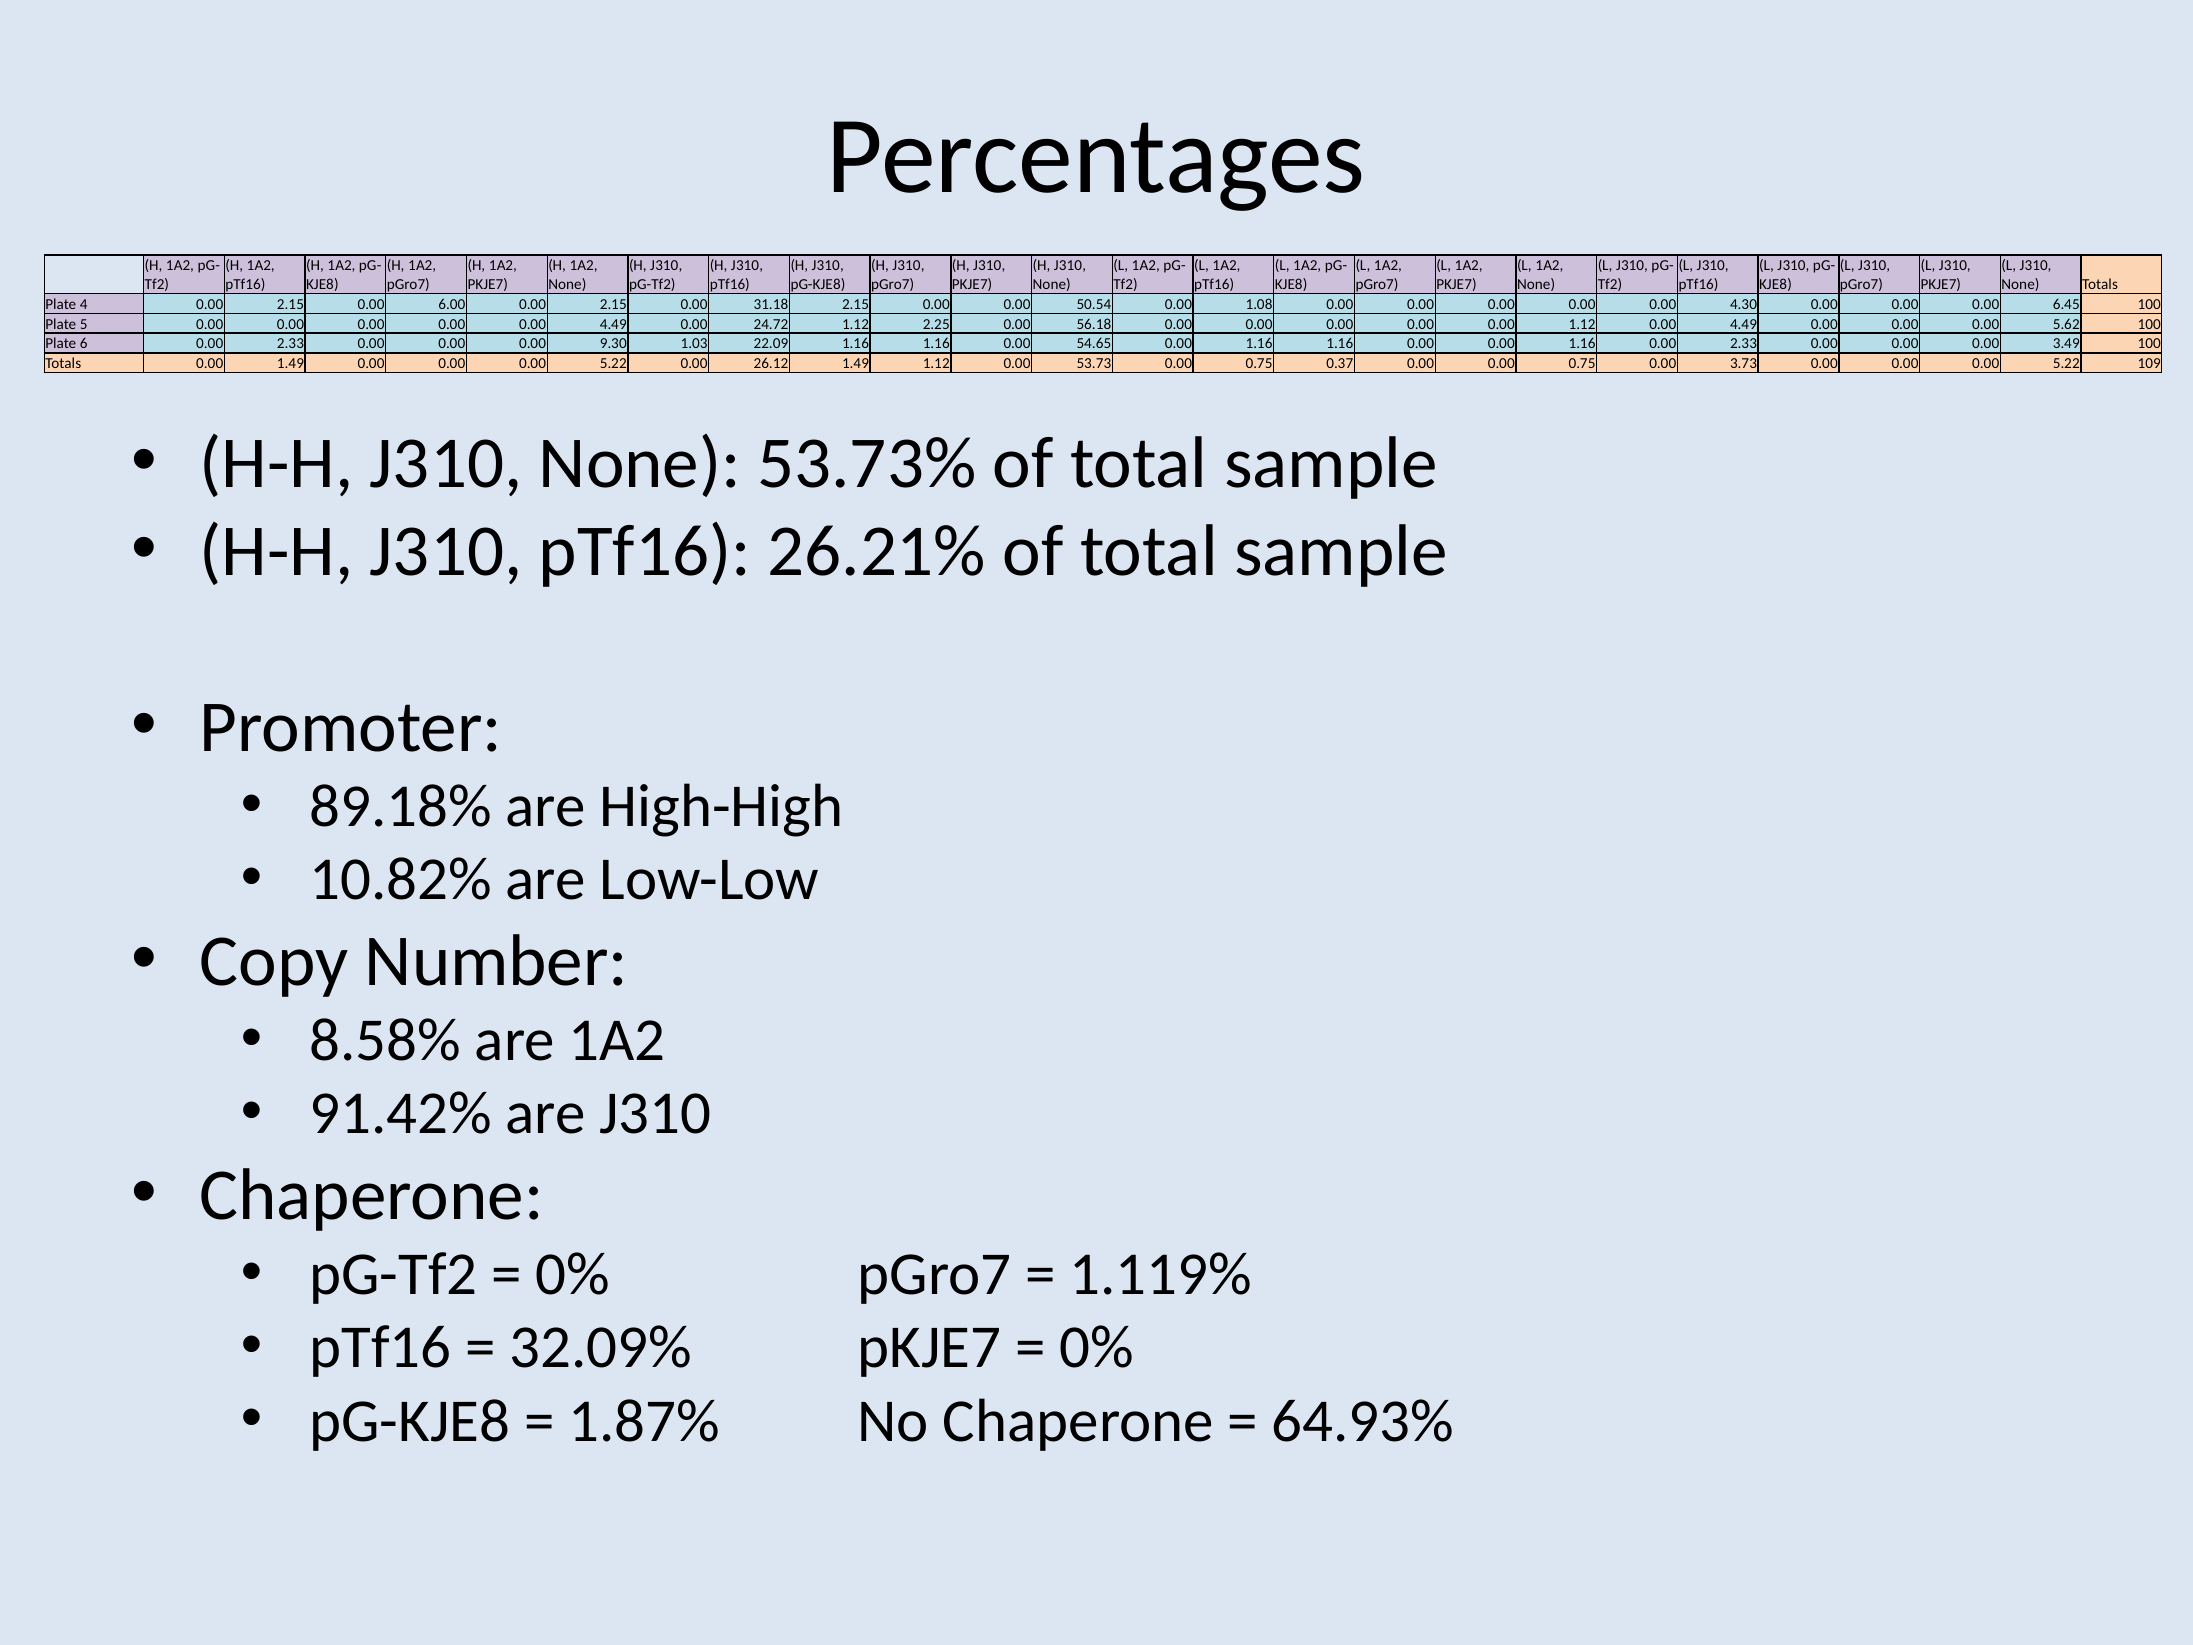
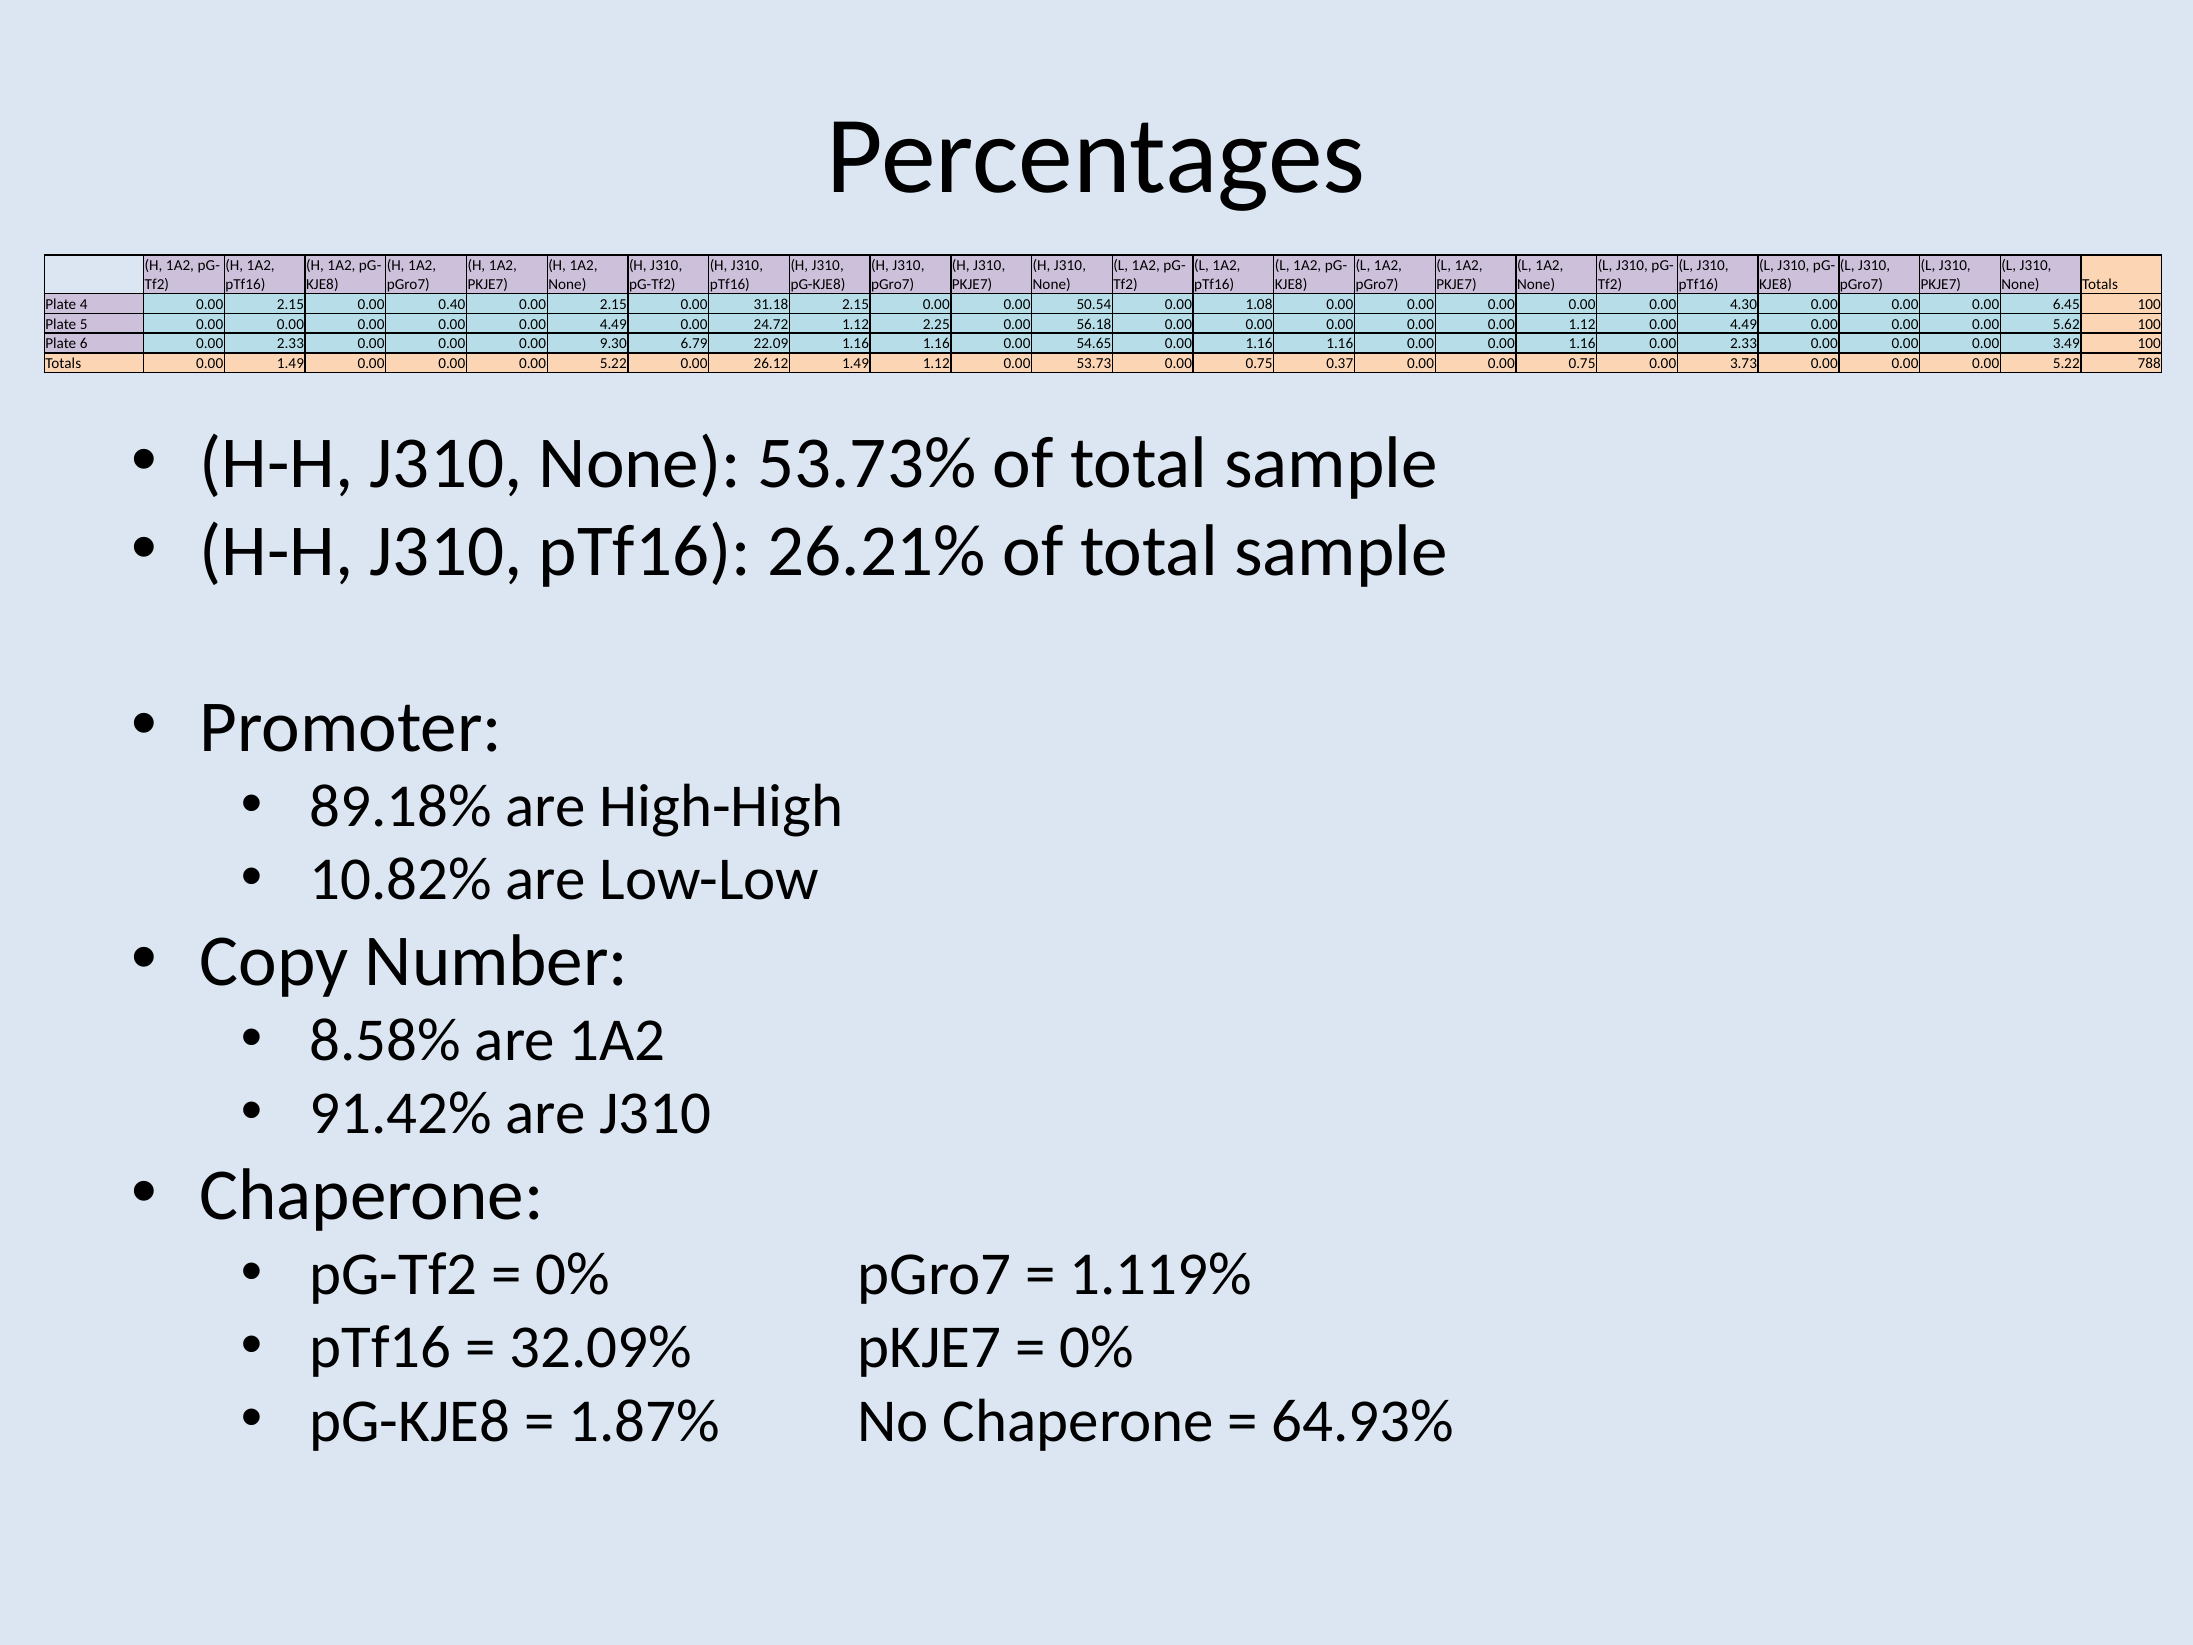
6.00: 6.00 -> 0.40
1.03: 1.03 -> 6.79
109: 109 -> 788
